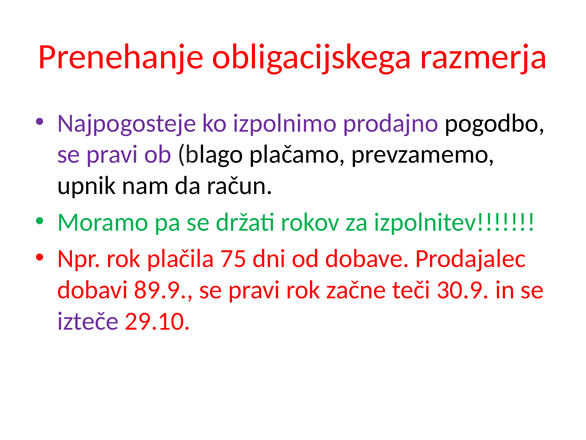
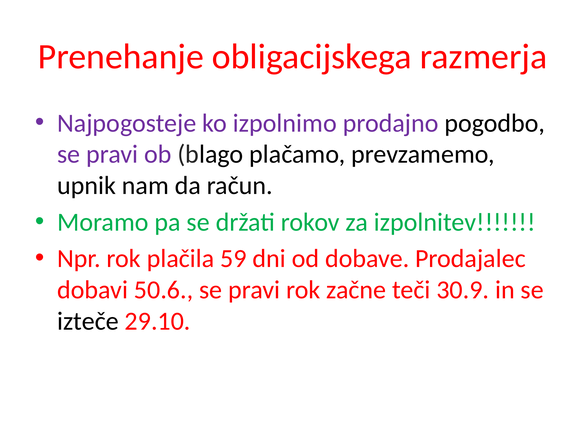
75: 75 -> 59
89.9: 89.9 -> 50.6
izteče colour: purple -> black
